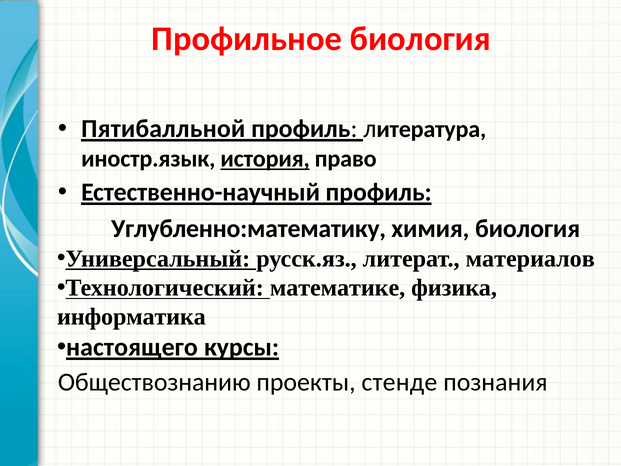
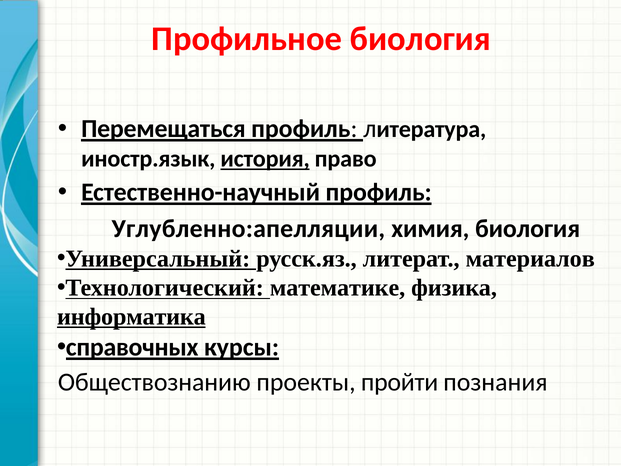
Пятибалльной: Пятибалльной -> Перемещаться
Углубленно:математику: Углубленно:математику -> Углубленно:апелляции
информатика underline: none -> present
настоящего: настоящего -> справочных
стенде: стенде -> пройти
